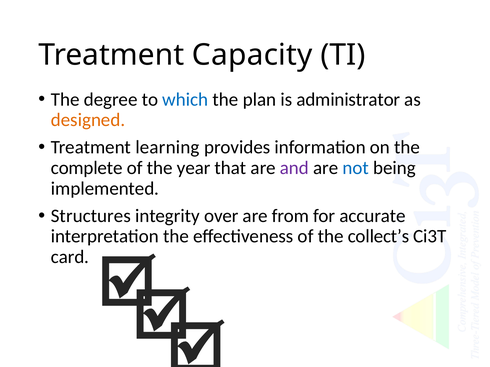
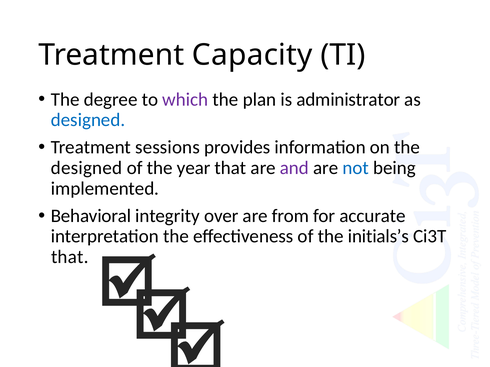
which colour: blue -> purple
designed at (88, 120) colour: orange -> blue
learning: learning -> sessions
complete at (87, 168): complete -> designed
Structures: Structures -> Behavioral
collect’s: collect’s -> initials’s
card at (70, 257): card -> that
